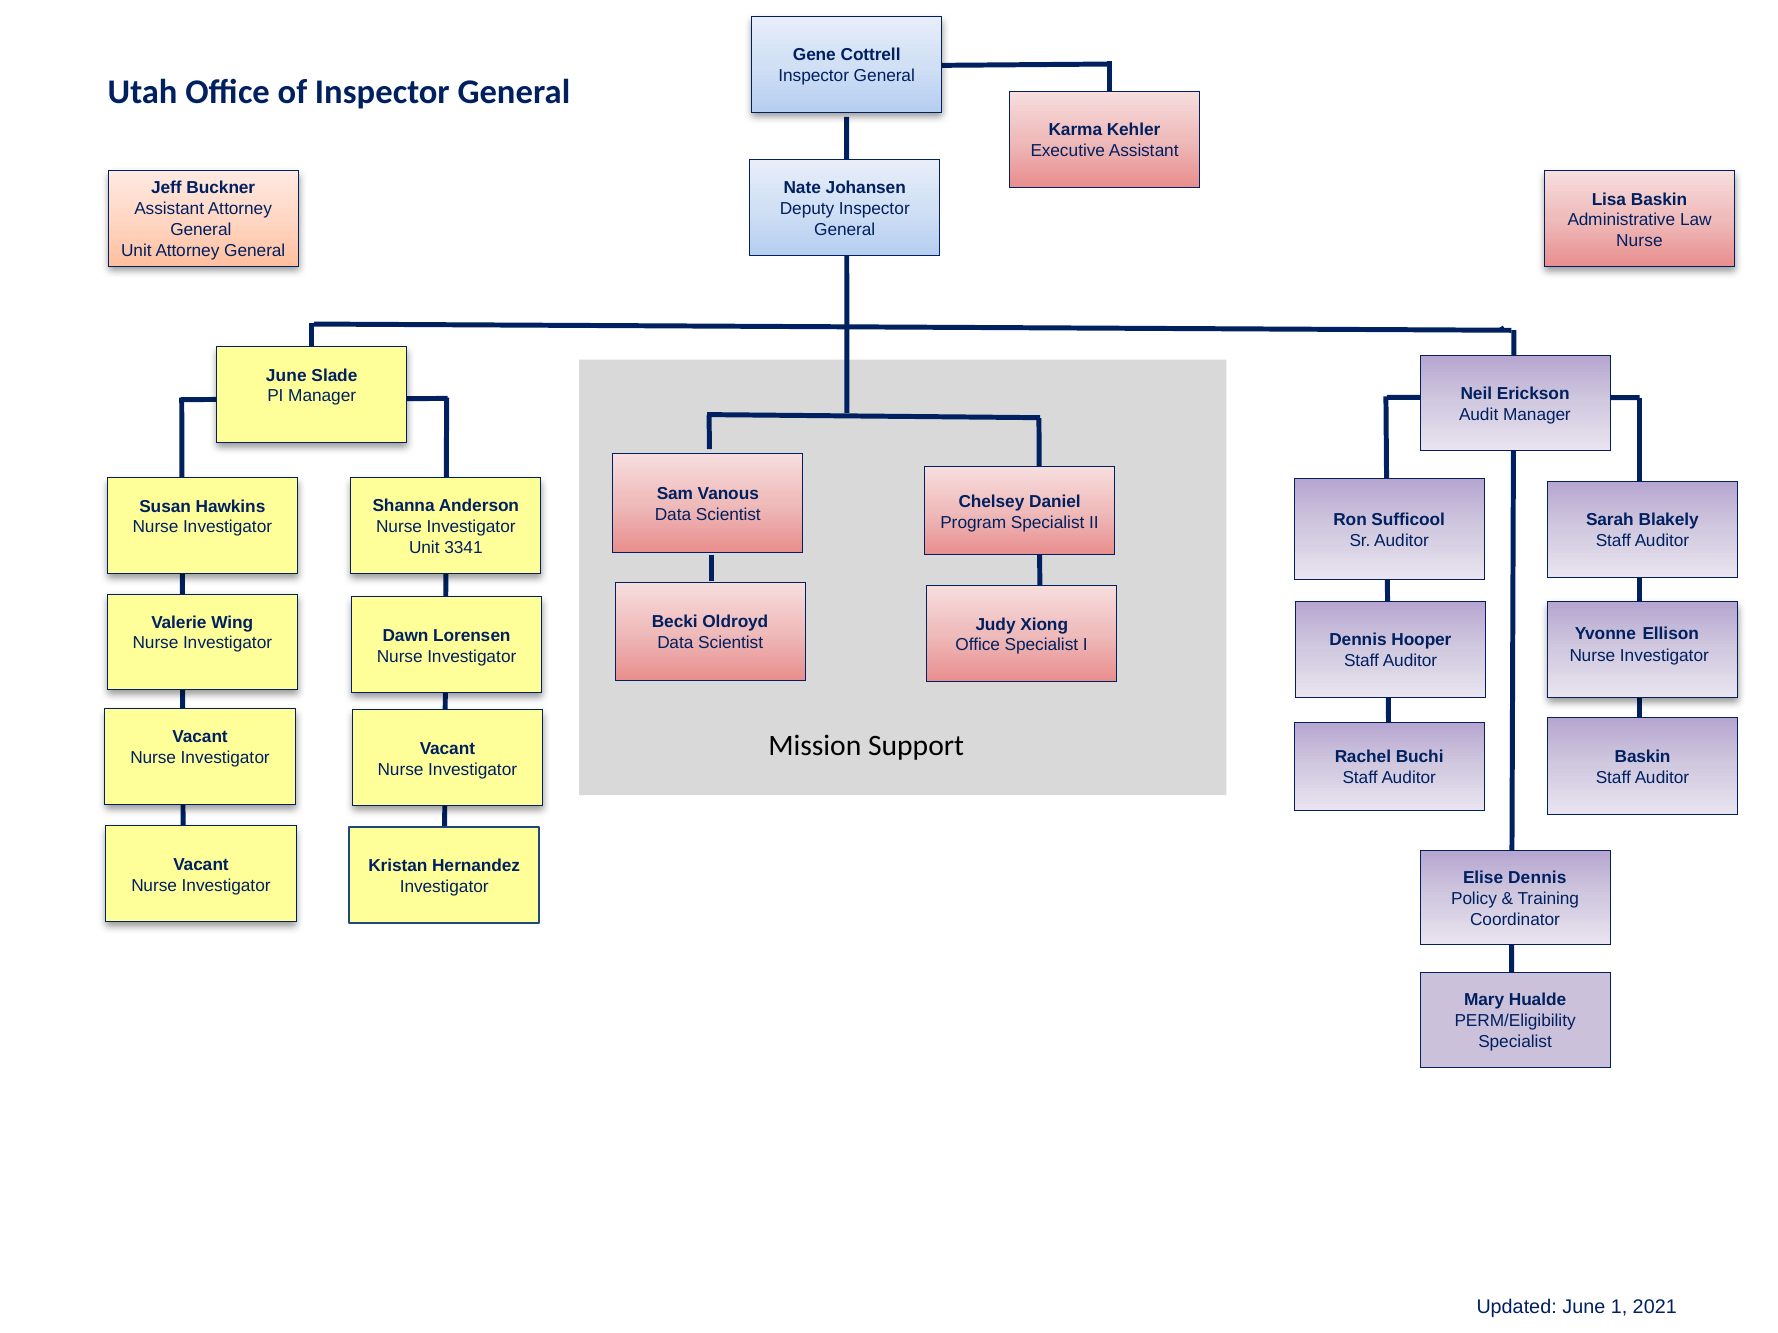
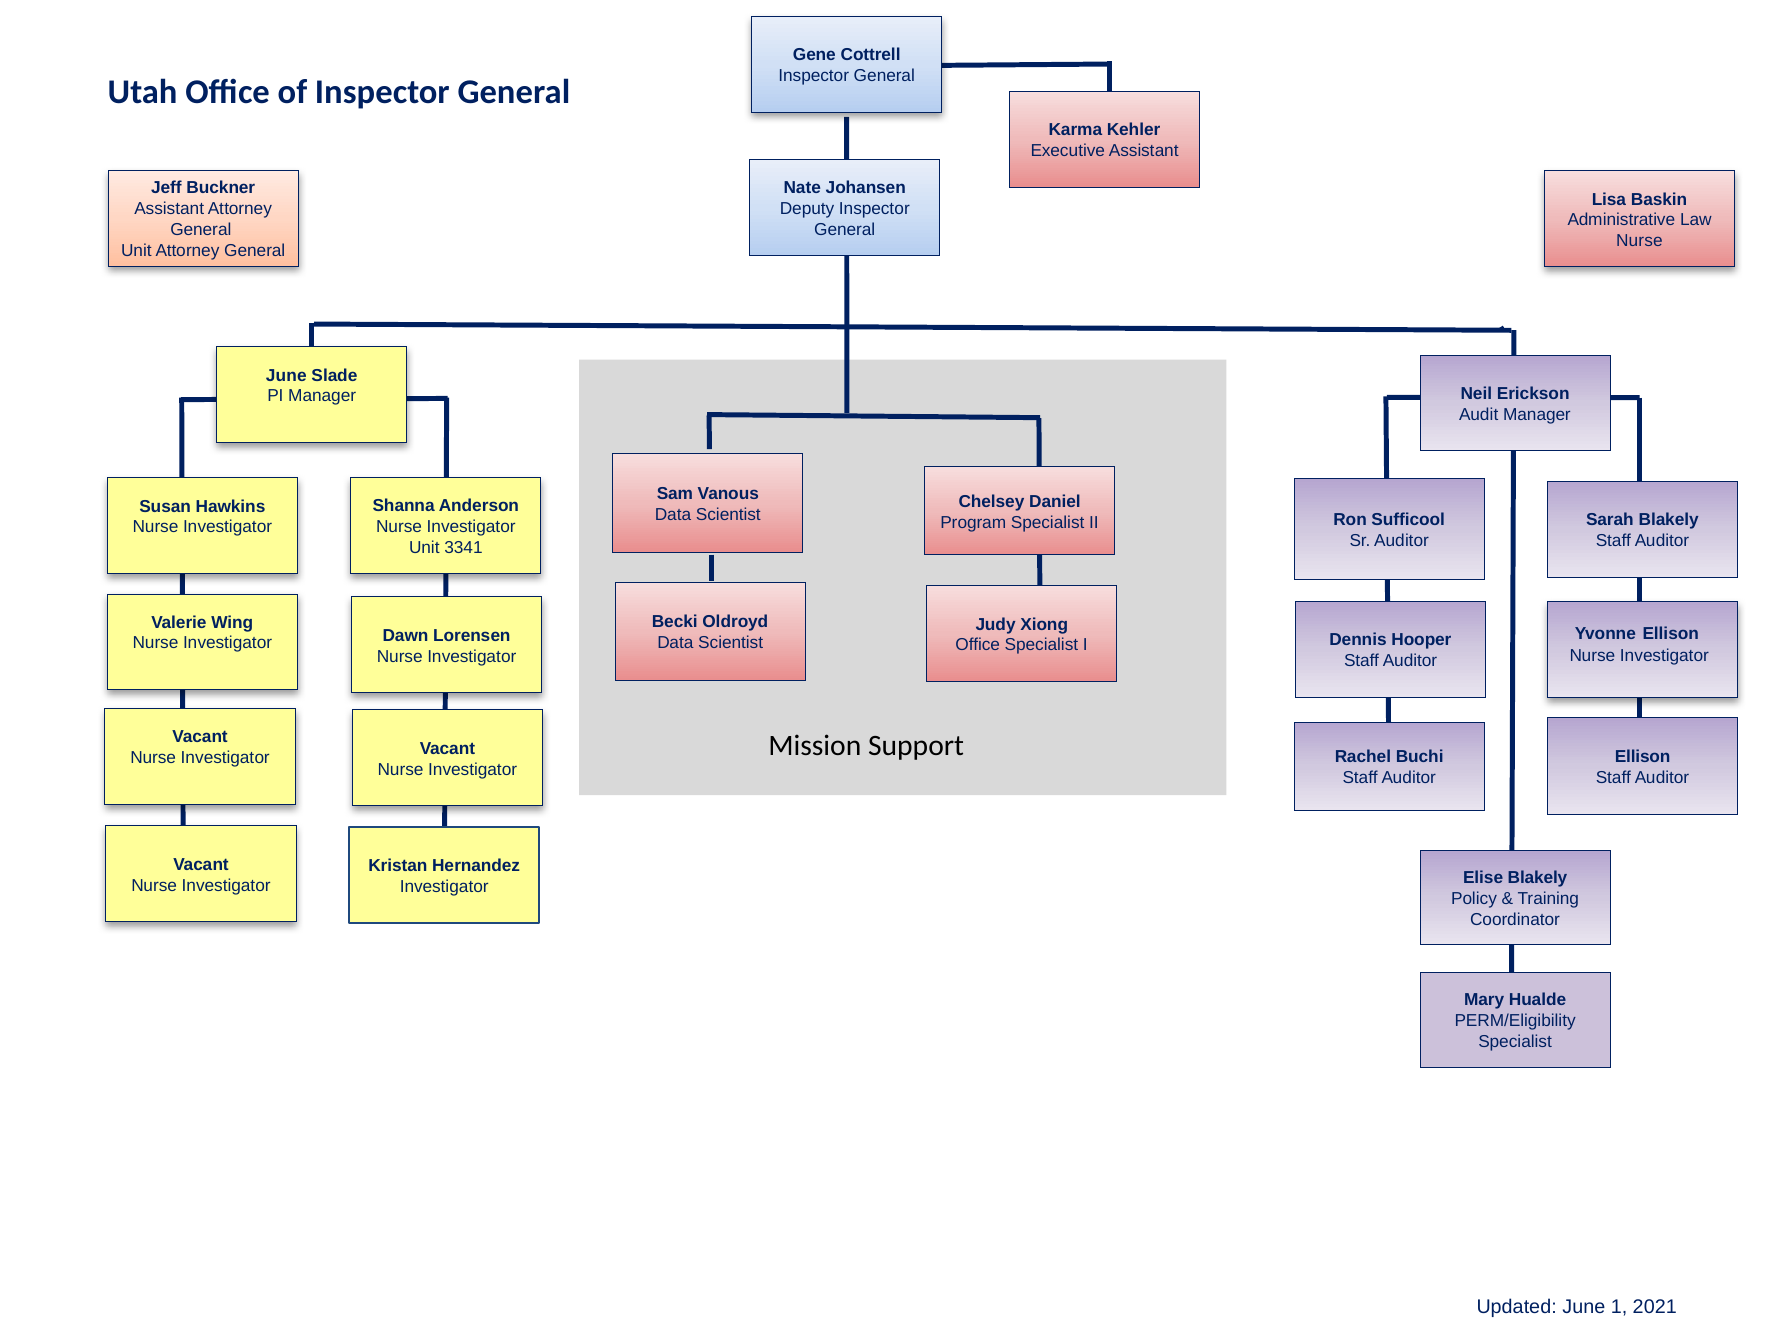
Baskin at (1643, 757): Baskin -> Ellison
Elise Dennis: Dennis -> Blakely
